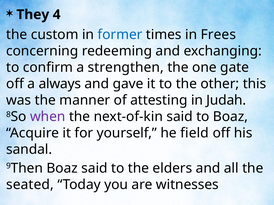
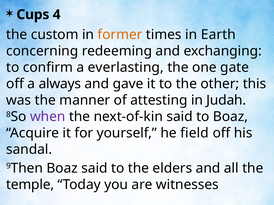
They: They -> Cups
former colour: blue -> orange
Frees: Frees -> Earth
strengthen: strengthen -> everlasting
seated: seated -> temple
